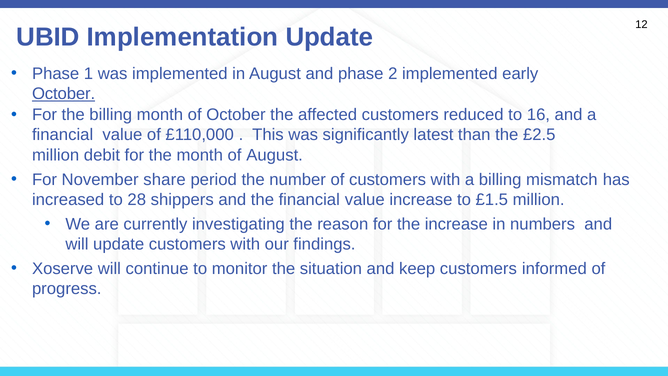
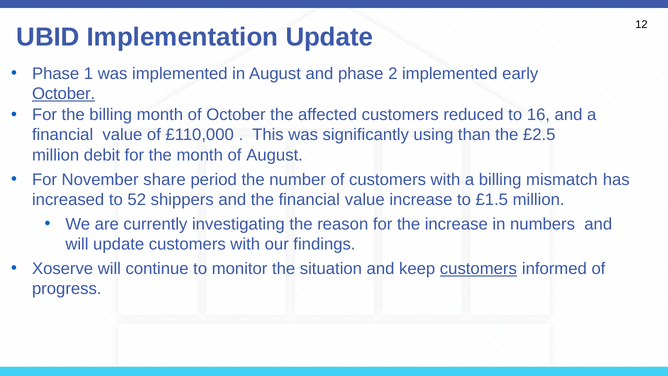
latest: latest -> using
28: 28 -> 52
customers at (478, 268) underline: none -> present
